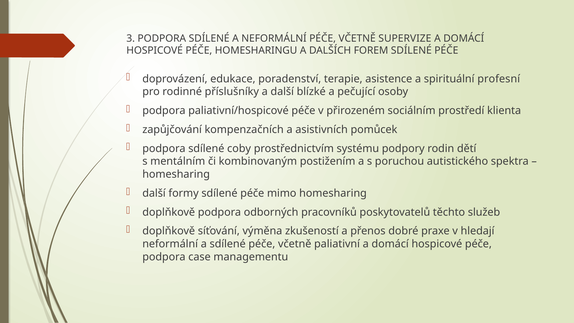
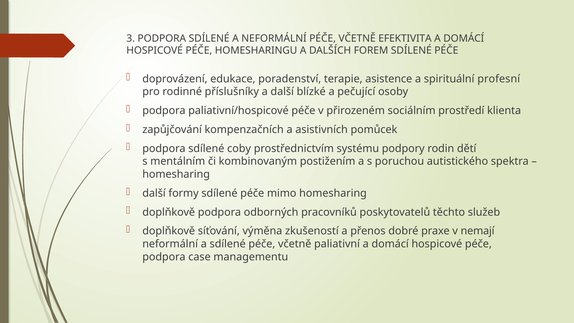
SUPERVIZE: SUPERVIZE -> EFEKTIVITA
hledají: hledají -> nemají
